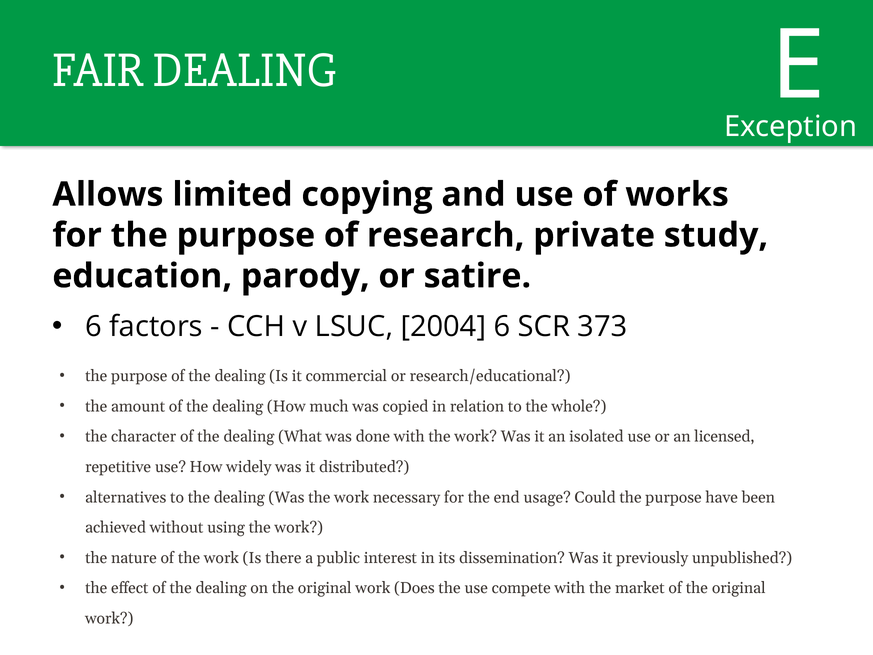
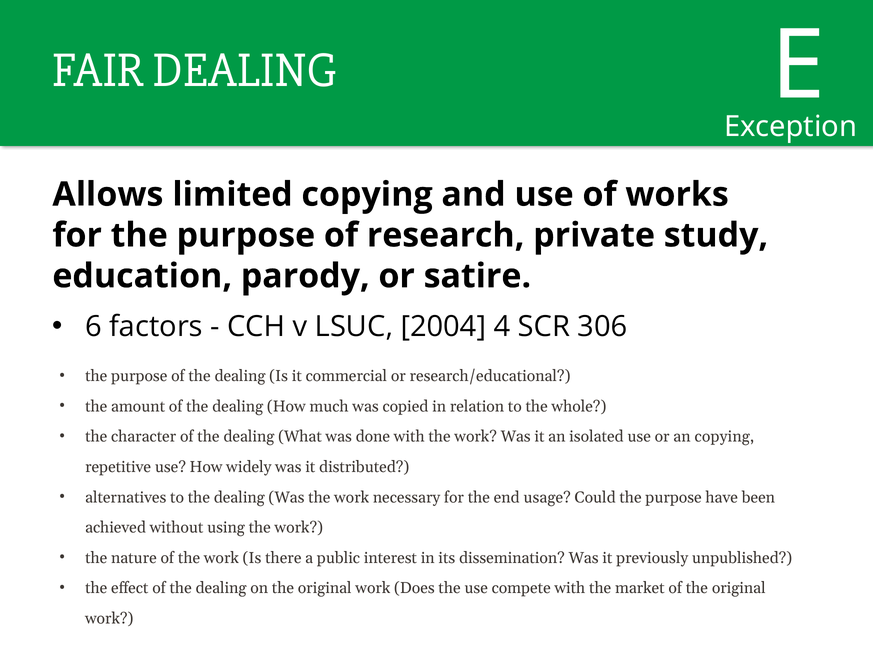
2004 6: 6 -> 4
373: 373 -> 306
an licensed: licensed -> copying
